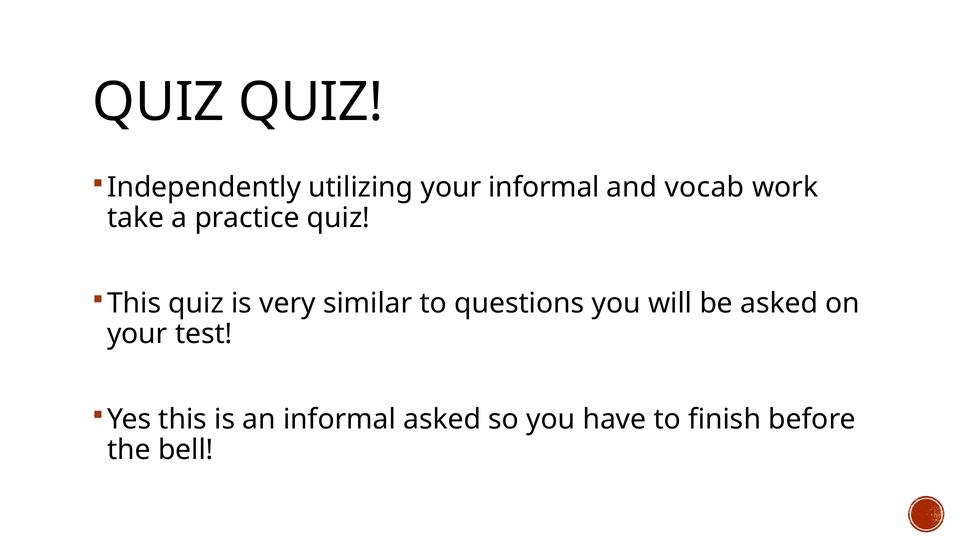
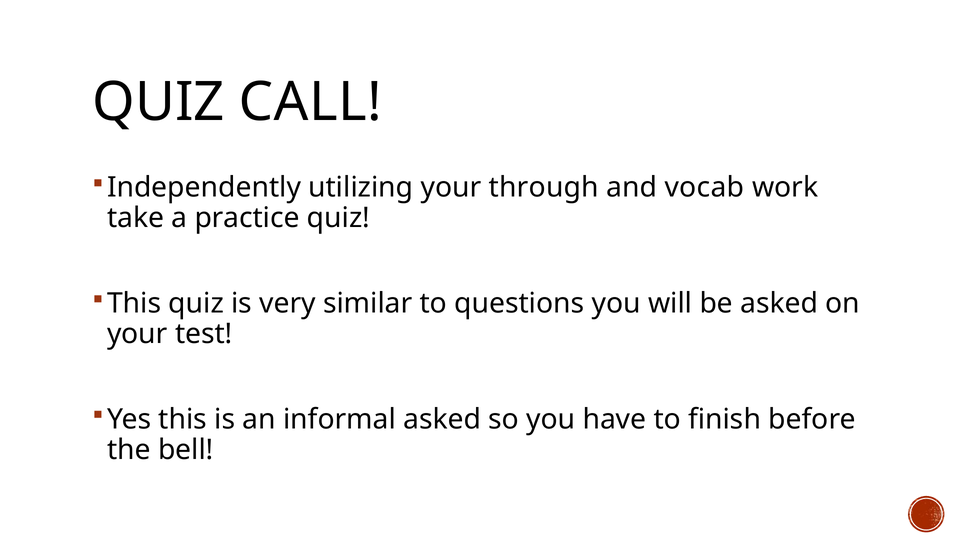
QUIZ QUIZ: QUIZ -> CALL
your informal: informal -> through
